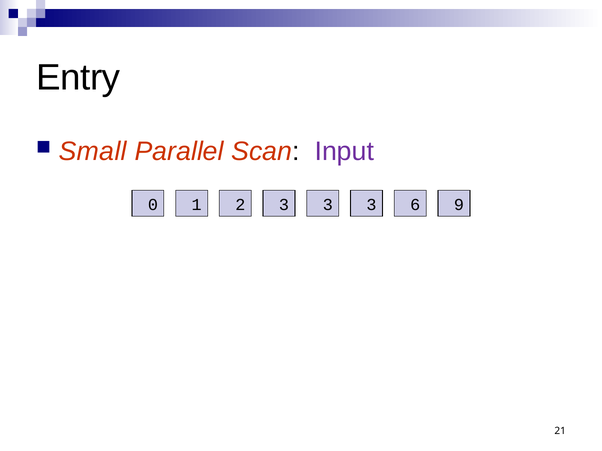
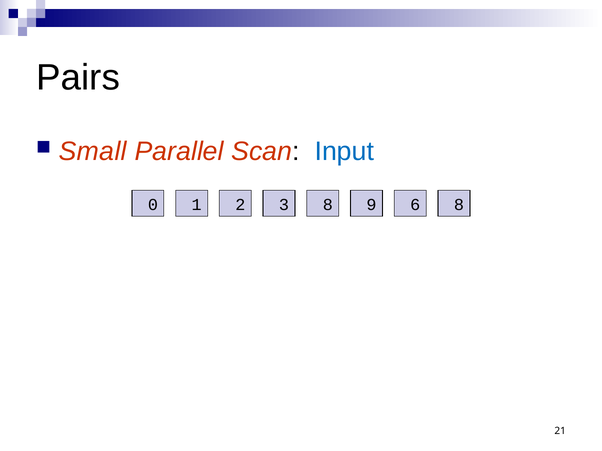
Entry: Entry -> Pairs
Input colour: purple -> blue
3 3: 3 -> 8
1 3: 3 -> 9
6 9: 9 -> 8
